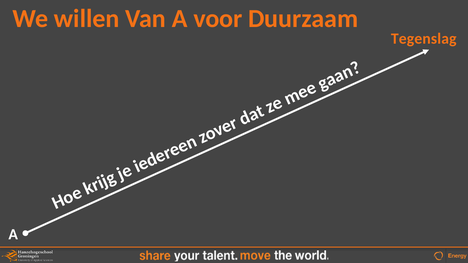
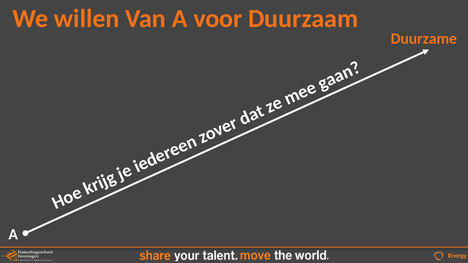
Tegenslag: Tegenslag -> Duurzame
